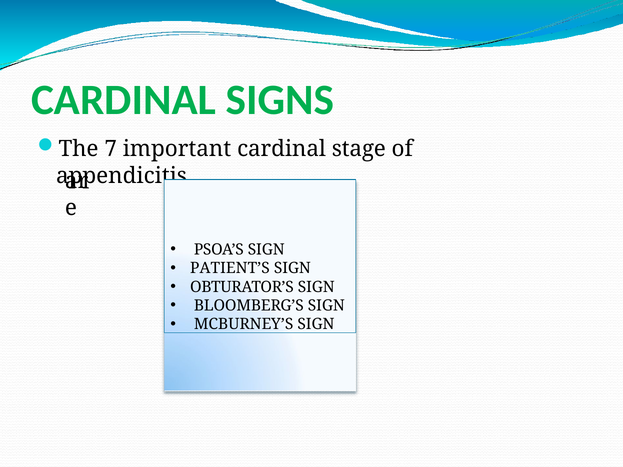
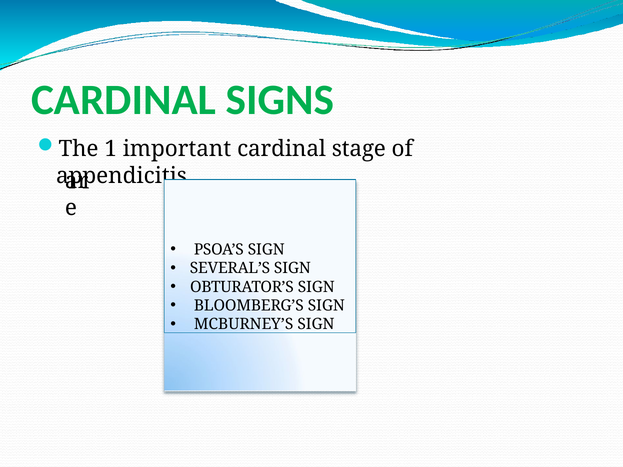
7: 7 -> 1
PATIENT’S: PATIENT’S -> SEVERAL’S
